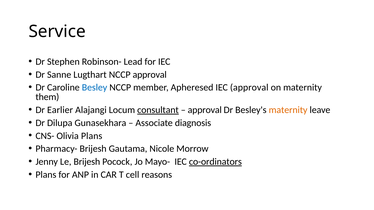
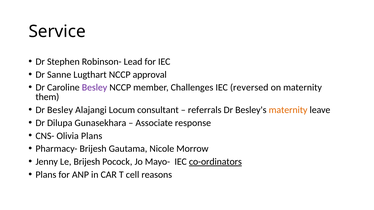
Besley at (95, 88) colour: blue -> purple
Apheresed: Apheresed -> Challenges
IEC approval: approval -> reversed
Dr Earlier: Earlier -> Besley
consultant underline: present -> none
approval at (205, 110): approval -> referrals
diagnosis: diagnosis -> response
